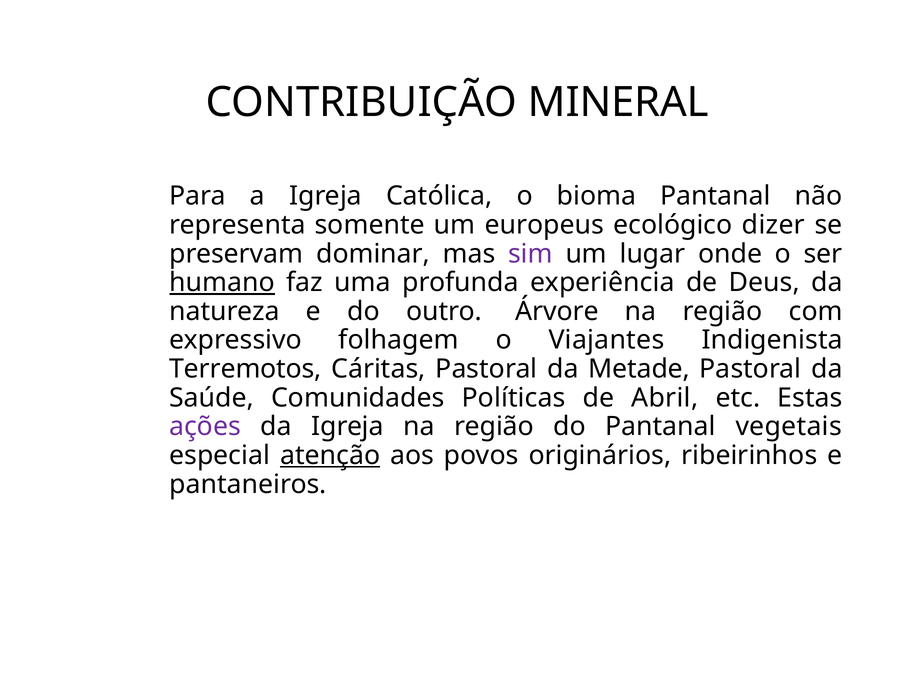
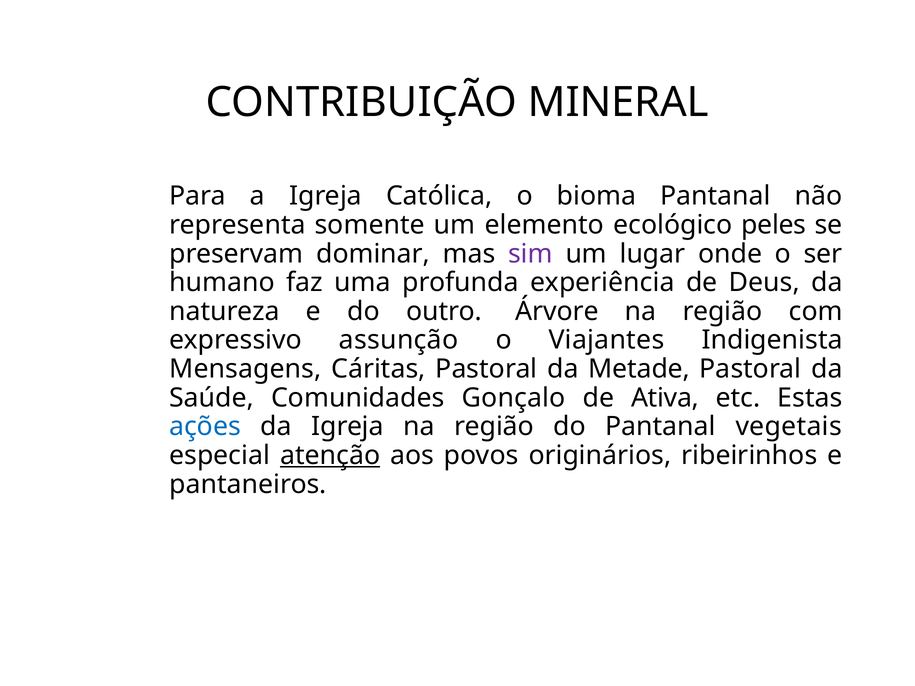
europeus: europeus -> elemento
dizer: dizer -> peles
humano underline: present -> none
folhagem: folhagem -> assunção
Terremotos: Terremotos -> Mensagens
Políticas: Políticas -> Gonçalo
Abril: Abril -> Ativa
ações colour: purple -> blue
